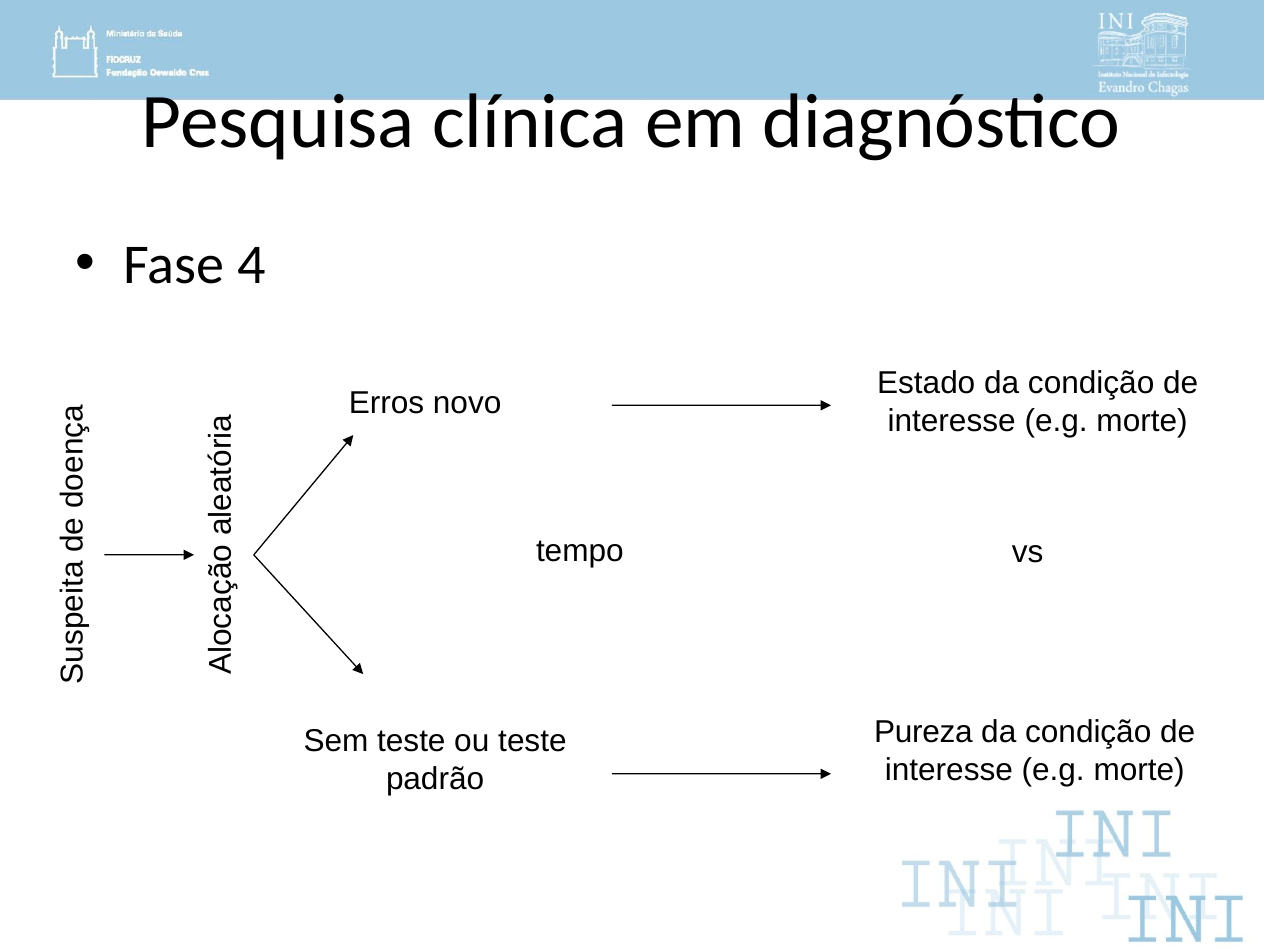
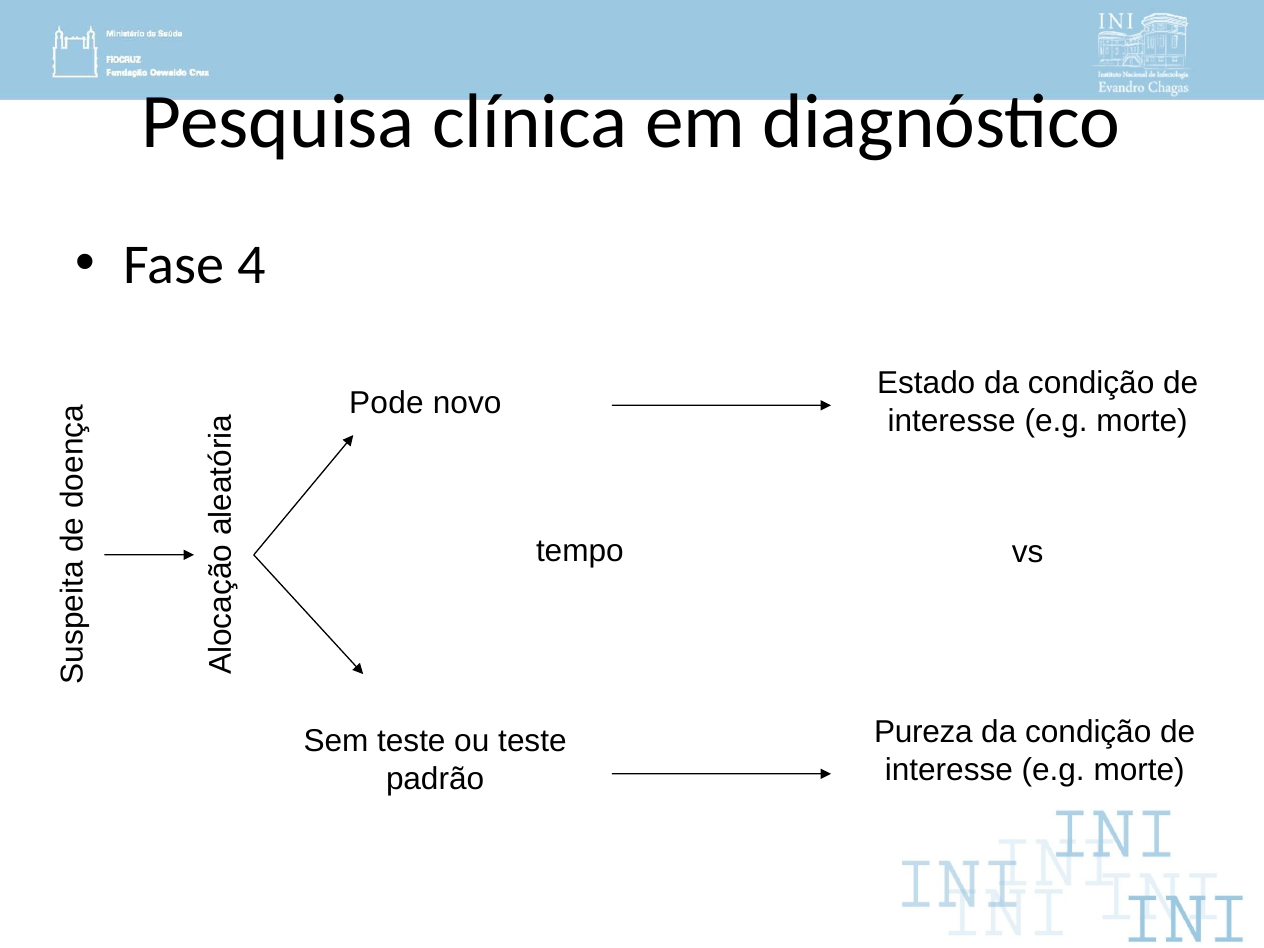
Erros: Erros -> Pode
